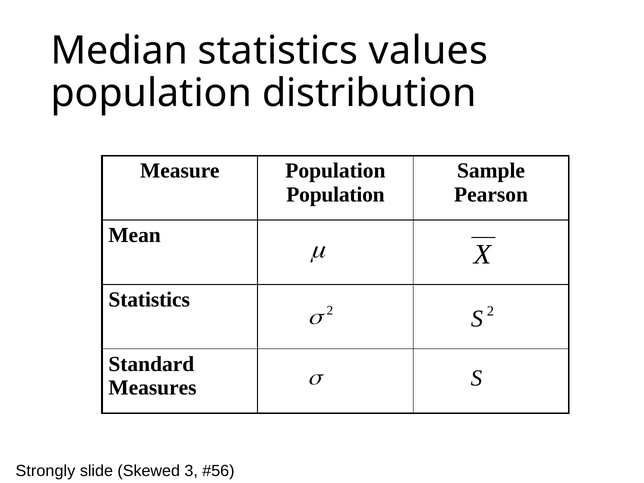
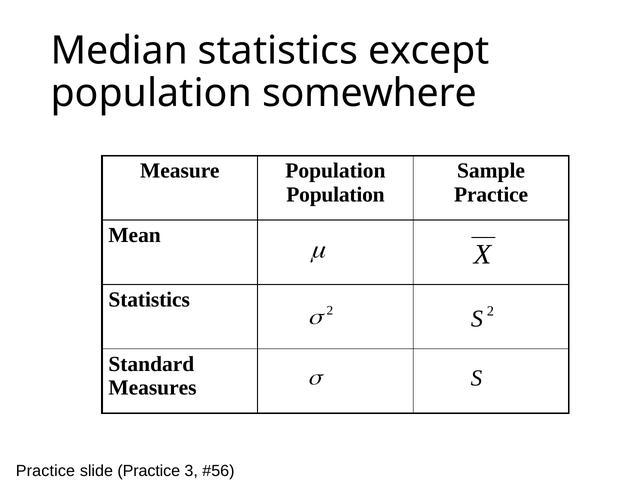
values: values -> except
distribution: distribution -> somewhere
Pearson at (491, 195): Pearson -> Practice
Strongly at (45, 471): Strongly -> Practice
slide Skewed: Skewed -> Practice
